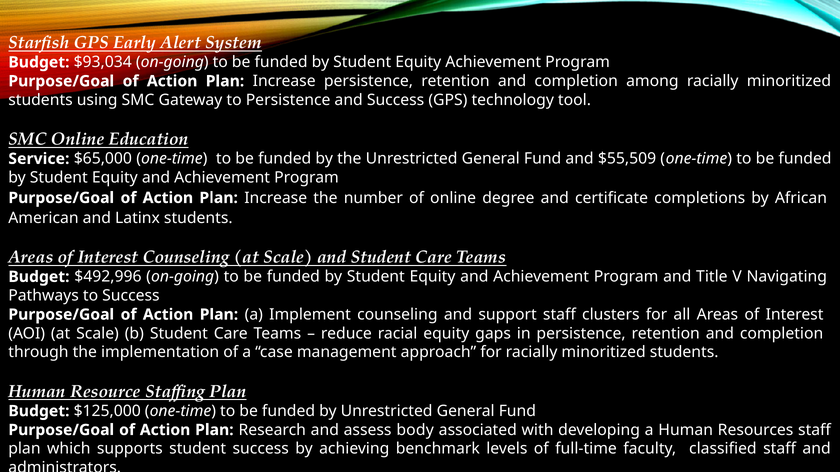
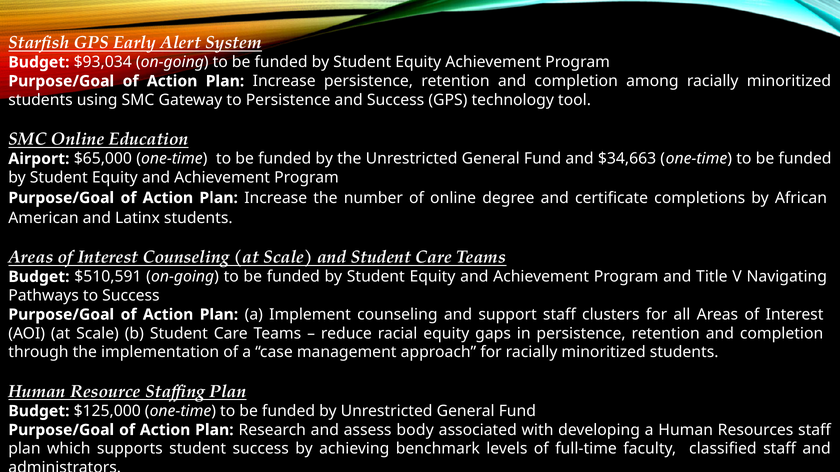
Service: Service -> Airport
$55,509: $55,509 -> $34,663
$492,996: $492,996 -> $510,591
